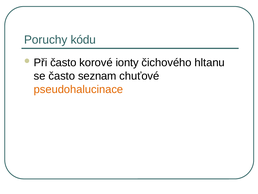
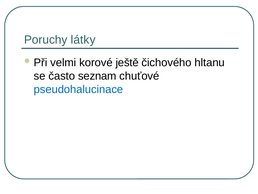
kódu: kódu -> látky
Při často: často -> velmi
ionty: ionty -> ještě
pseudohalucinace colour: orange -> blue
